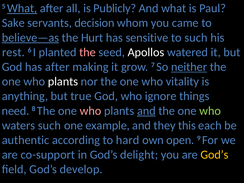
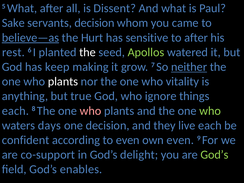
What at (22, 8) underline: present -> none
Publicly: Publicly -> Dissent
to such: such -> after
the at (88, 52) colour: pink -> white
Apollos colour: white -> light green
has after: after -> keep
need at (16, 111): need -> each
and at (146, 111) underline: present -> none
waters such: such -> days
one example: example -> decision
this: this -> live
authentic: authentic -> confident
to hard: hard -> even
own open: open -> even
God’s at (214, 155) colour: yellow -> light green
develop: develop -> enables
